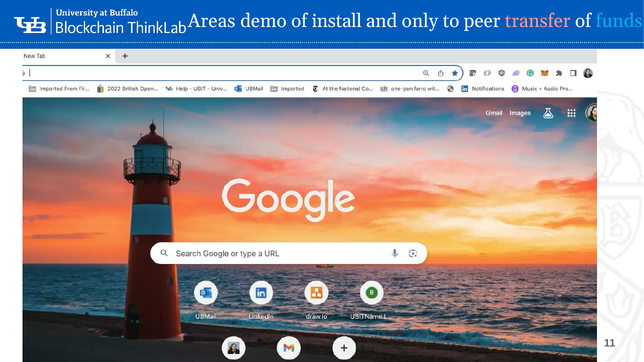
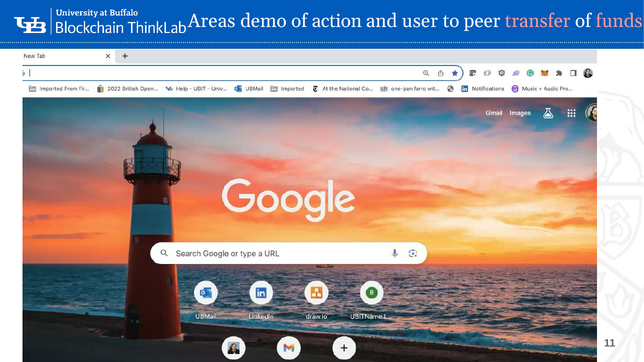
install: install -> action
only: only -> user
funds colour: light blue -> pink
